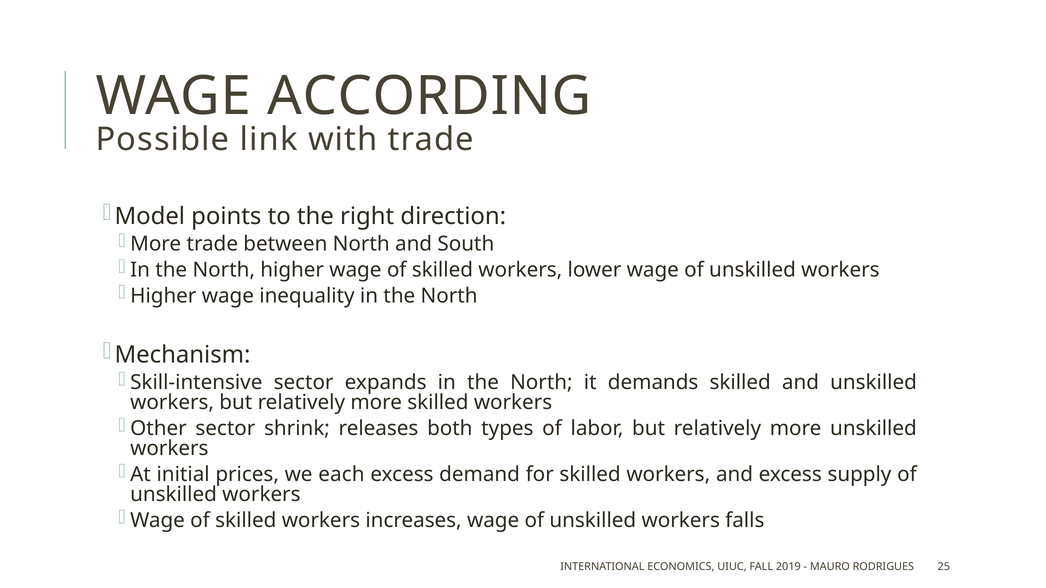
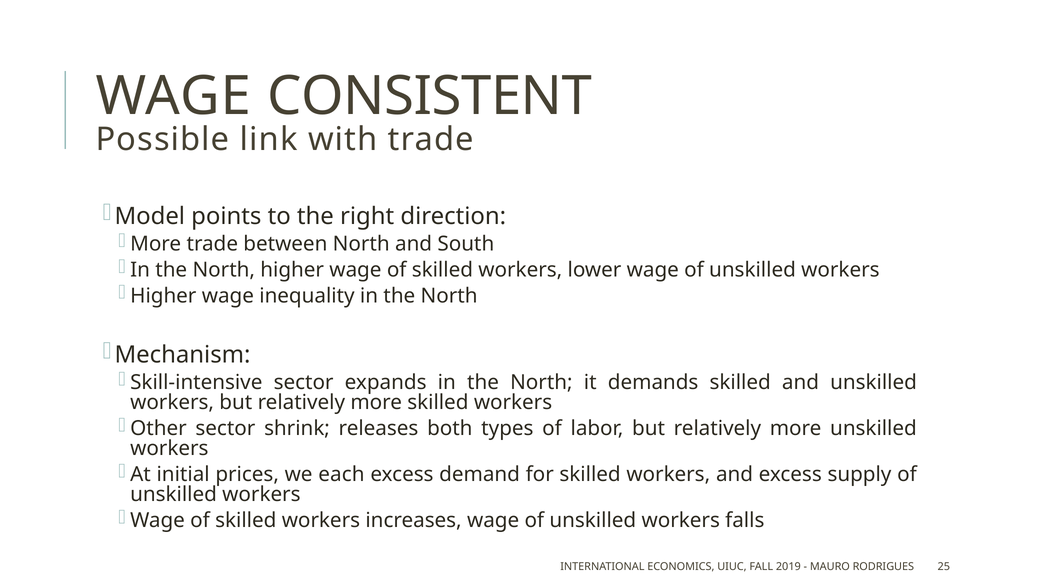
ACCORDING: ACCORDING -> CONSISTENT
